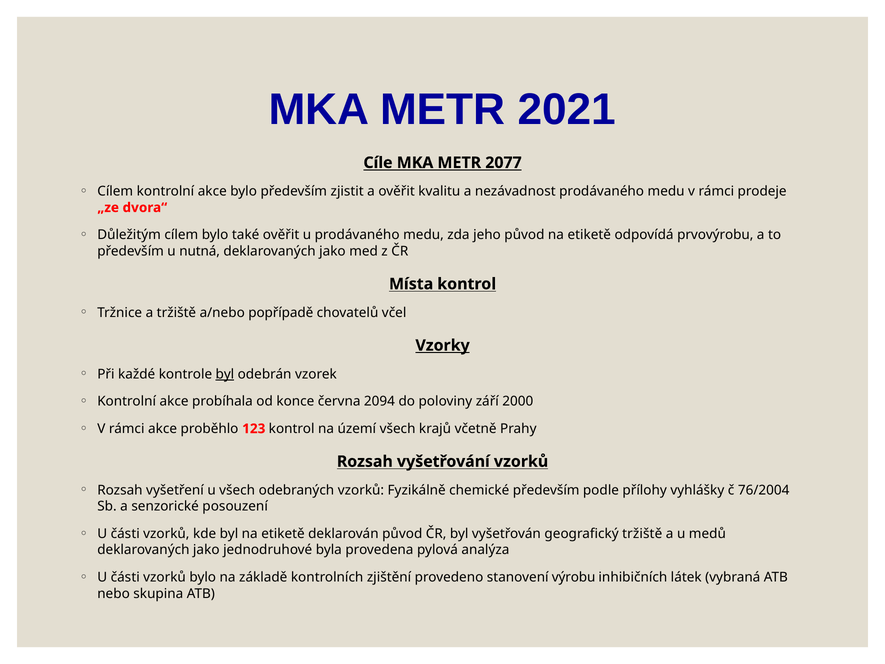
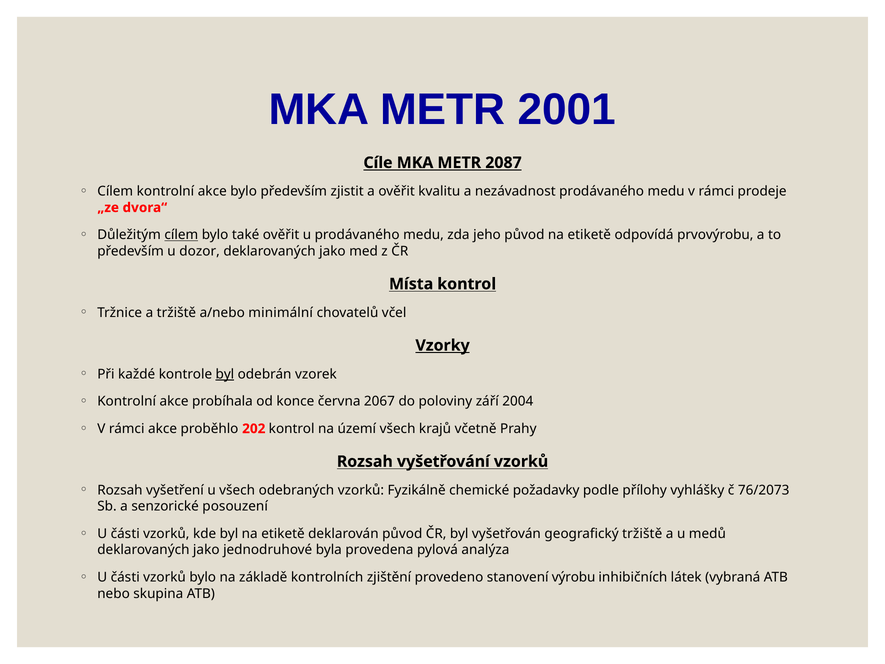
2021: 2021 -> 2001
2077: 2077 -> 2087
cílem at (181, 235) underline: none -> present
nutná: nutná -> dozor
popřípadě: popřípadě -> minimální
2094: 2094 -> 2067
2000: 2000 -> 2004
123: 123 -> 202
chemické především: především -> požadavky
76/2004: 76/2004 -> 76/2073
